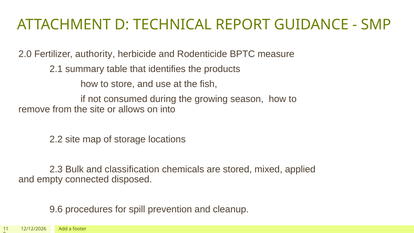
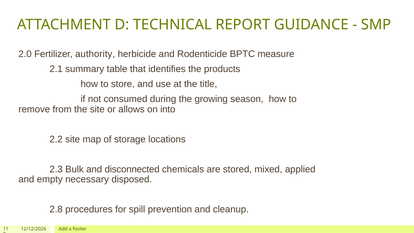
fish: fish -> title
classification: classification -> disconnected
connected: connected -> necessary
9.6: 9.6 -> 2.8
